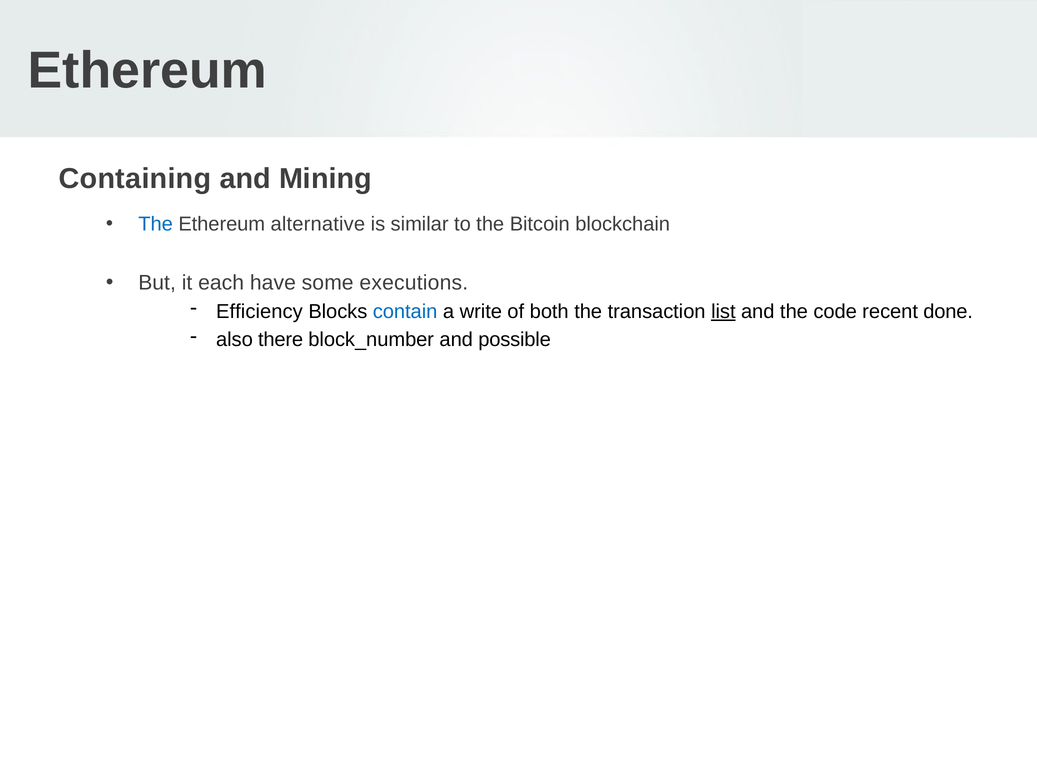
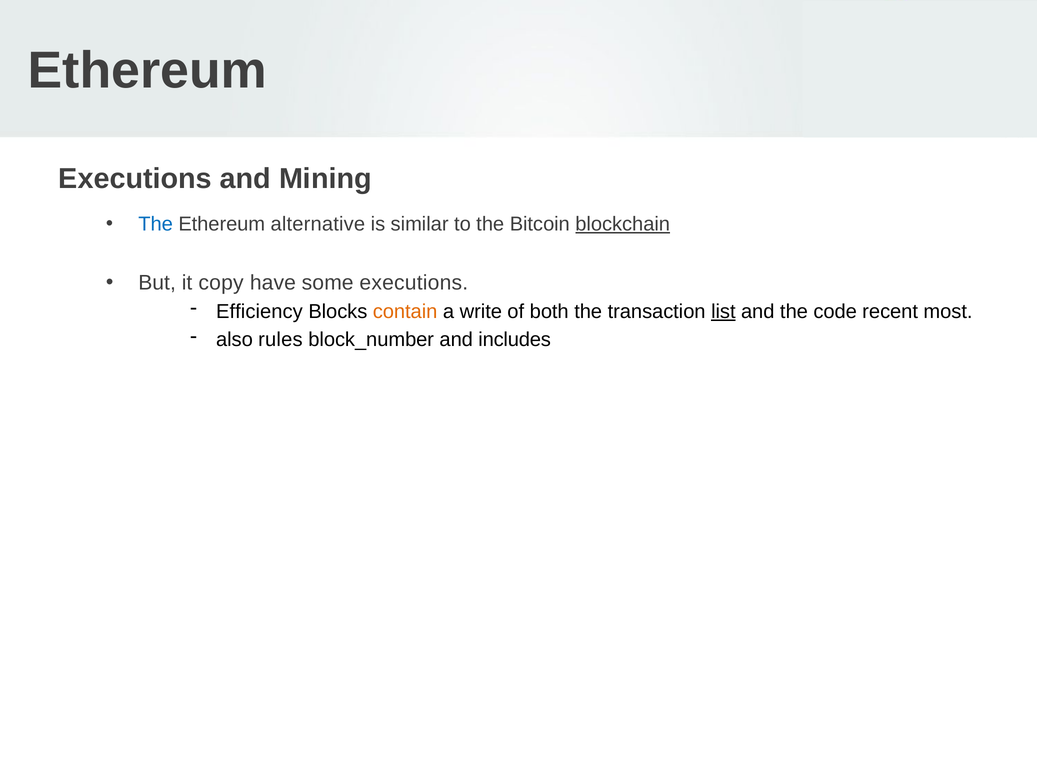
Containing at (135, 179): Containing -> Executions
blockchain underline: none -> present
each: each -> copy
contain colour: blue -> orange
done: done -> most
there: there -> rules
possible: possible -> includes
